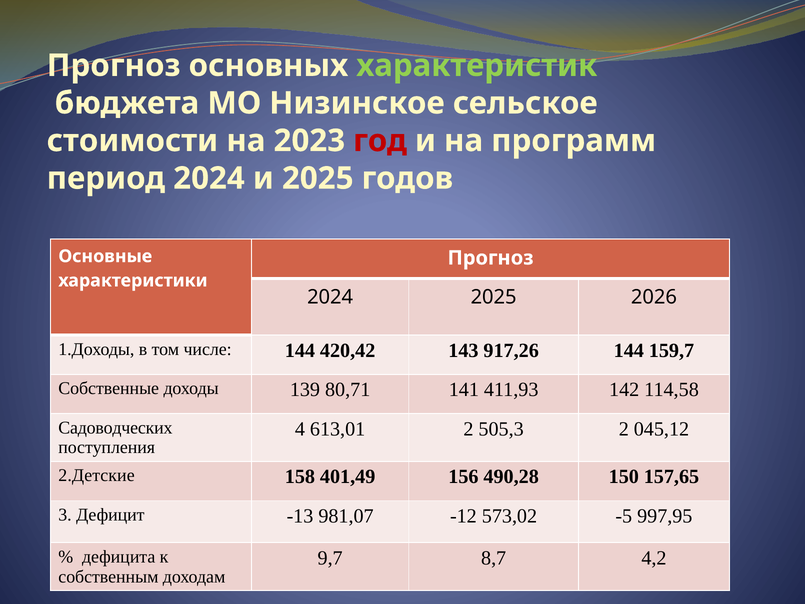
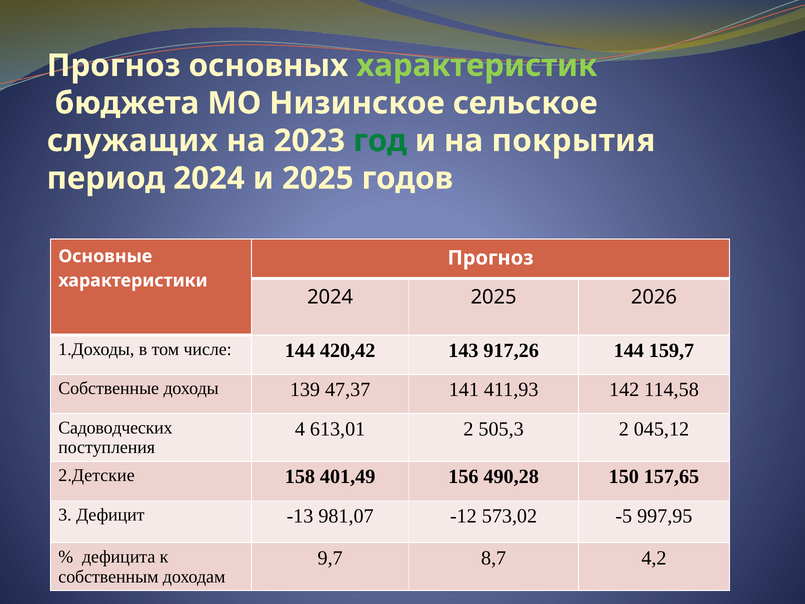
стоимости: стоимости -> служащих
год colour: red -> green
программ: программ -> покрытия
80,71: 80,71 -> 47,37
